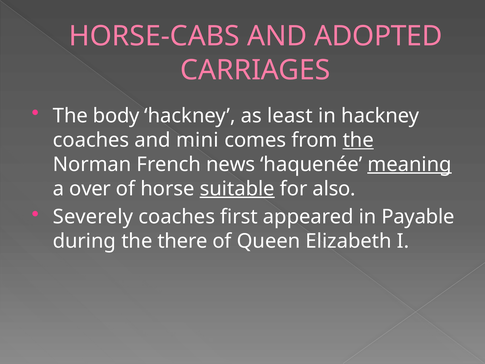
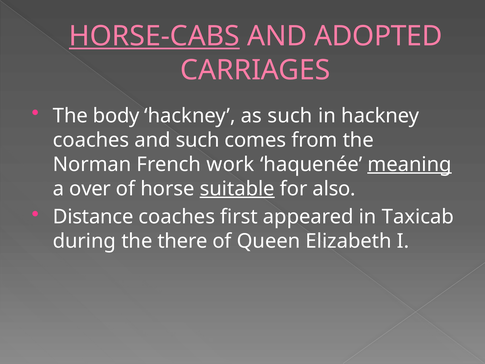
HORSE-CABS underline: none -> present
as least: least -> such
and mini: mini -> such
the at (358, 140) underline: present -> none
news: news -> work
Severely: Severely -> Distance
Payable: Payable -> Taxicab
